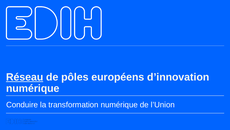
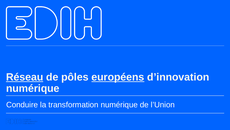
européens underline: none -> present
